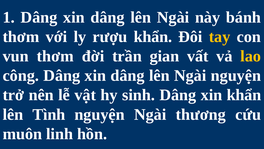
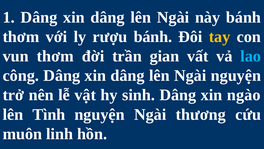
rượu khẩn: khẩn -> bánh
lao colour: yellow -> light blue
xin khẩn: khẩn -> ngào
